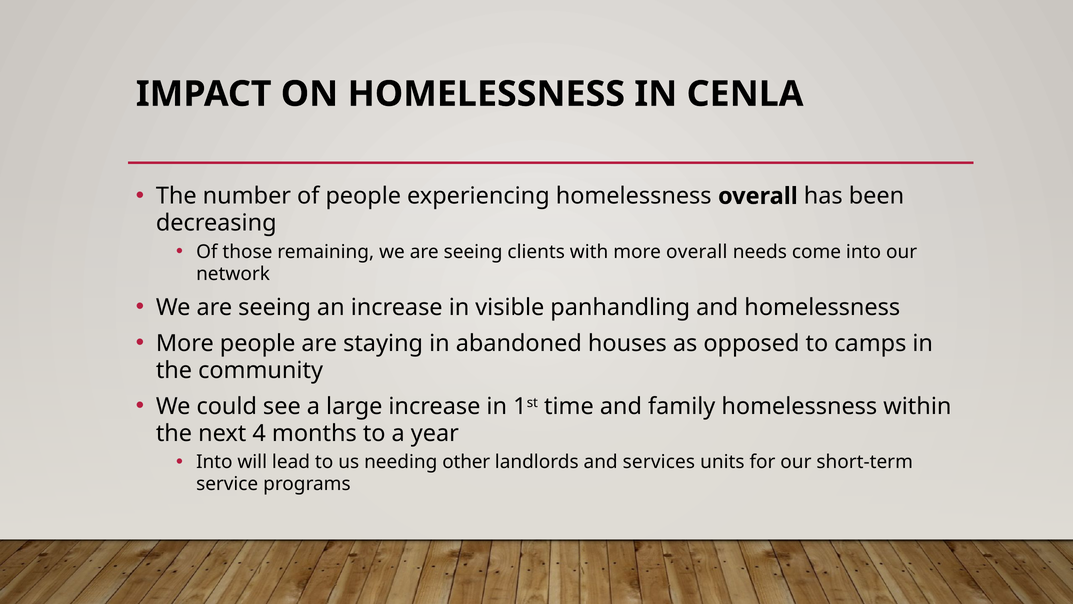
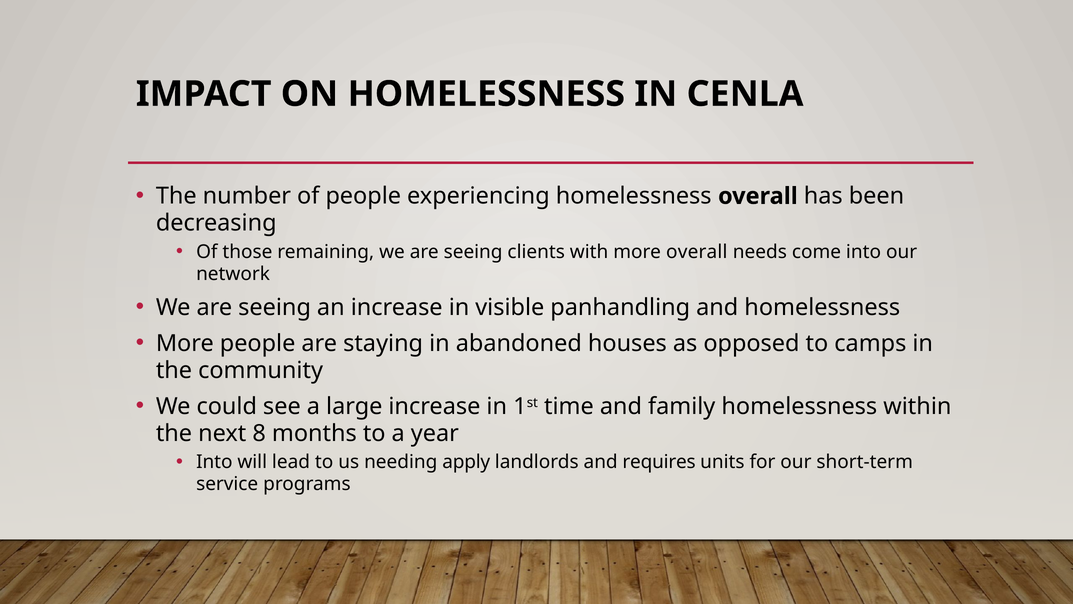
4: 4 -> 8
other: other -> apply
services: services -> requires
